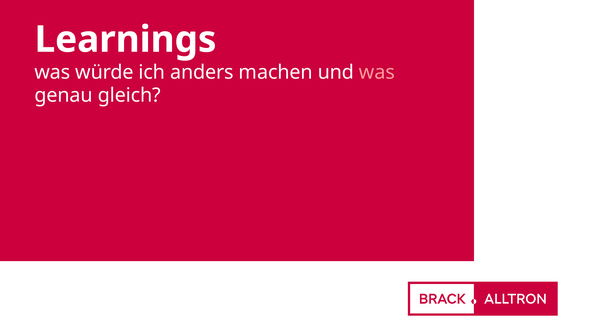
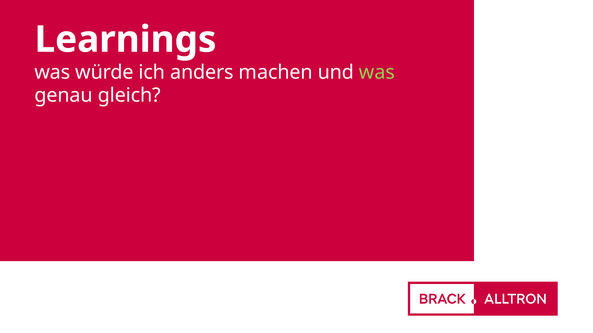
was at (377, 72) colour: pink -> light green
